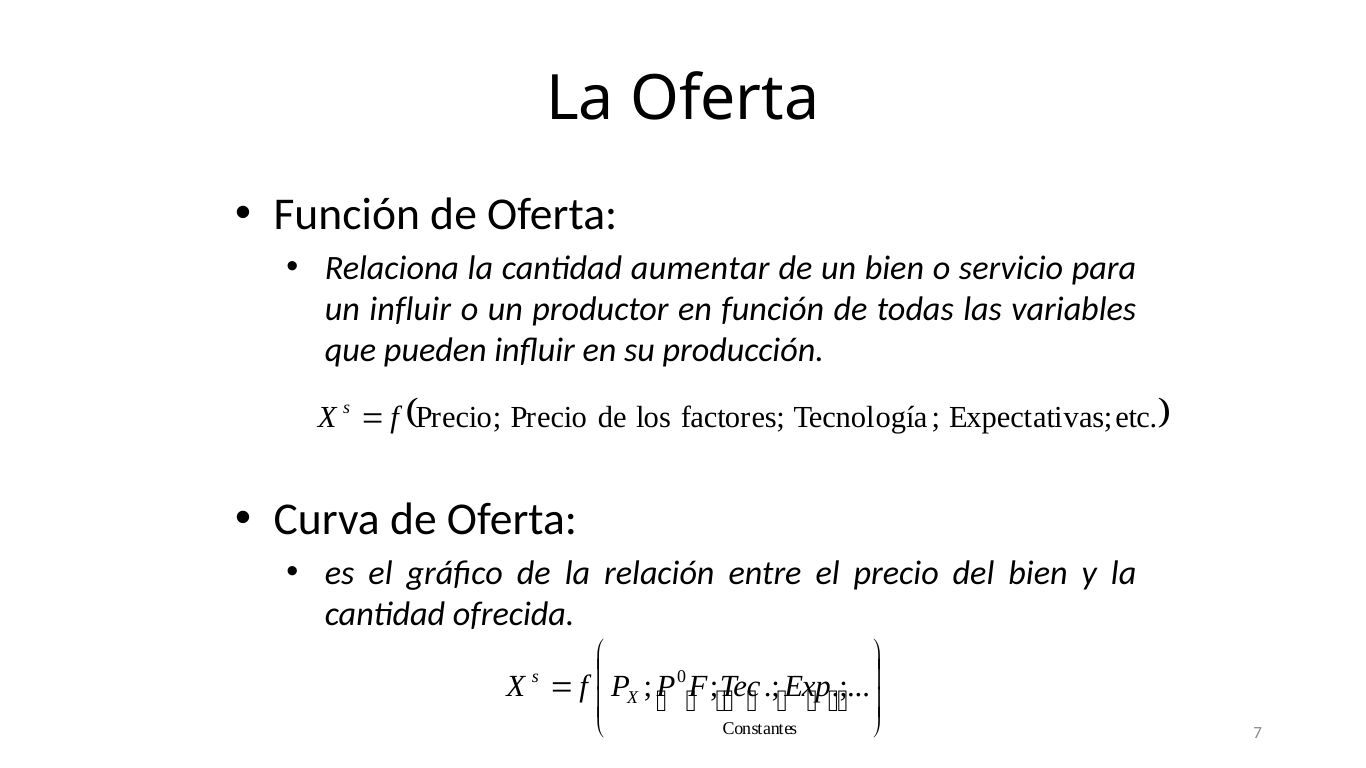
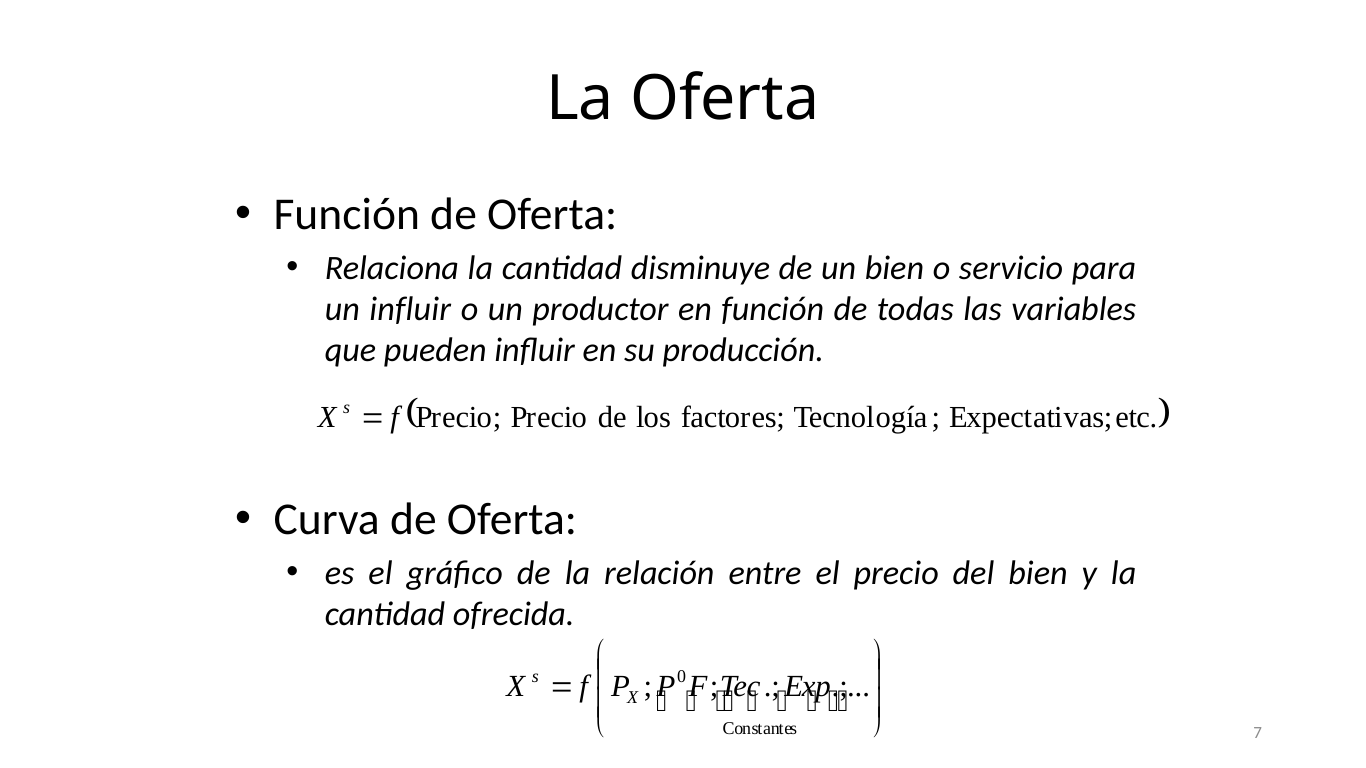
aumentar: aumentar -> disminuye
